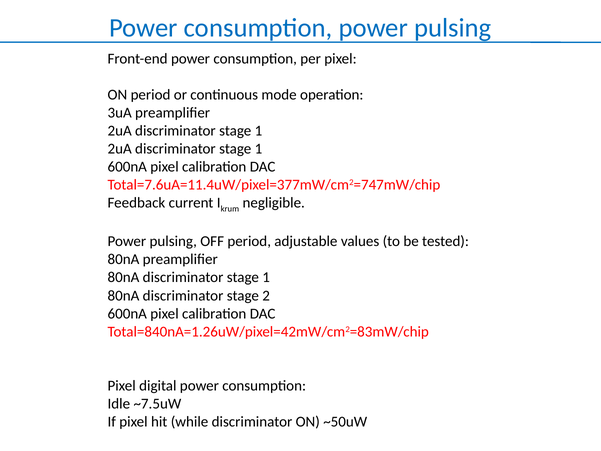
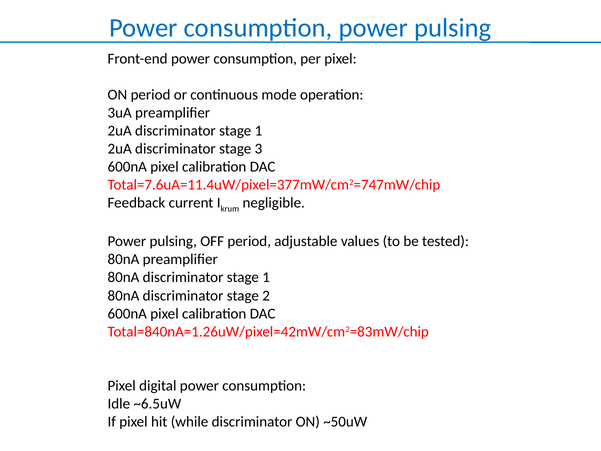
1 at (259, 149): 1 -> 3
~7.5uW: ~7.5uW -> ~6.5uW
